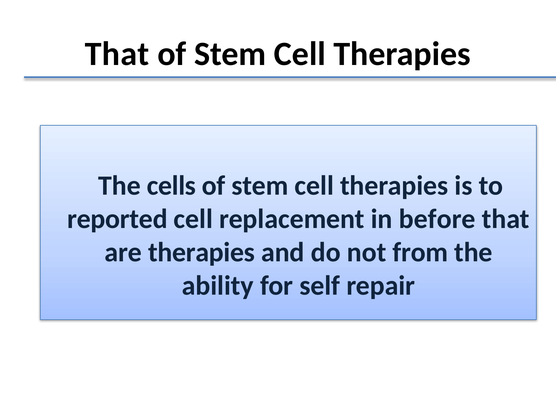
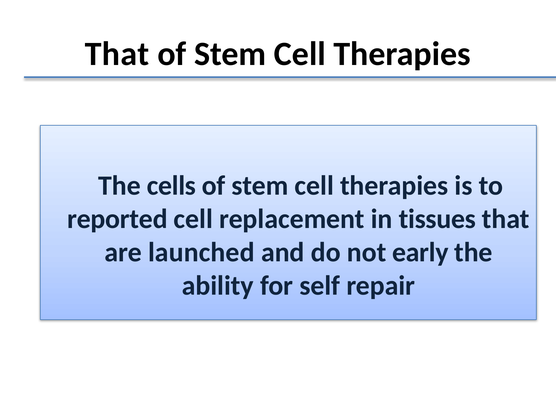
before: before -> tissues
are therapies: therapies -> launched
from: from -> early
